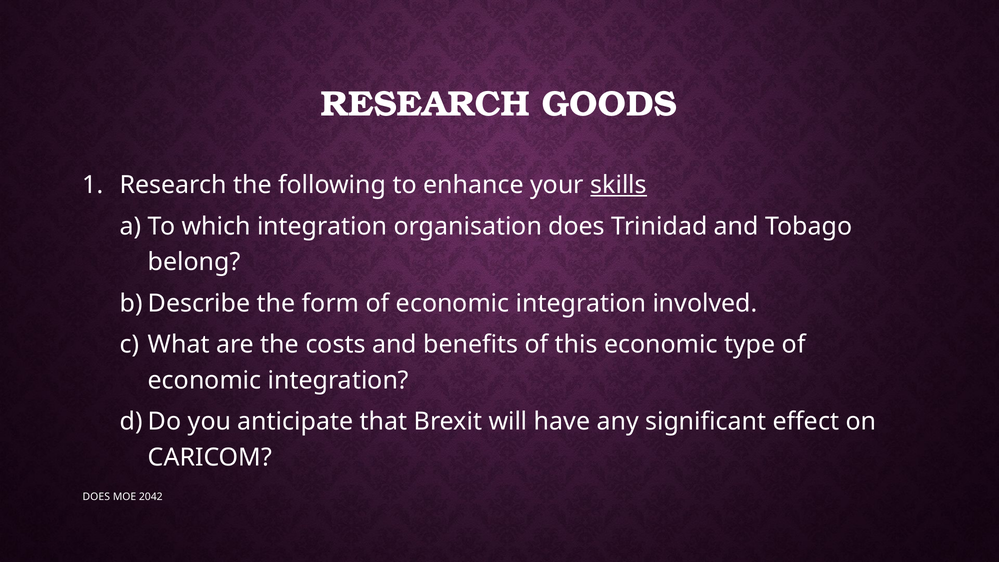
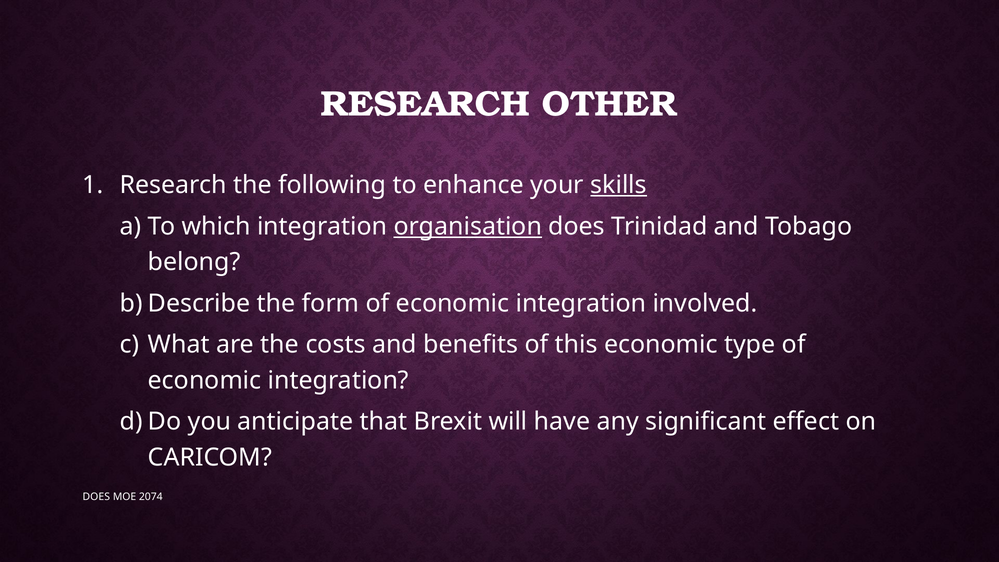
GOODS: GOODS -> OTHER
organisation underline: none -> present
2042: 2042 -> 2074
